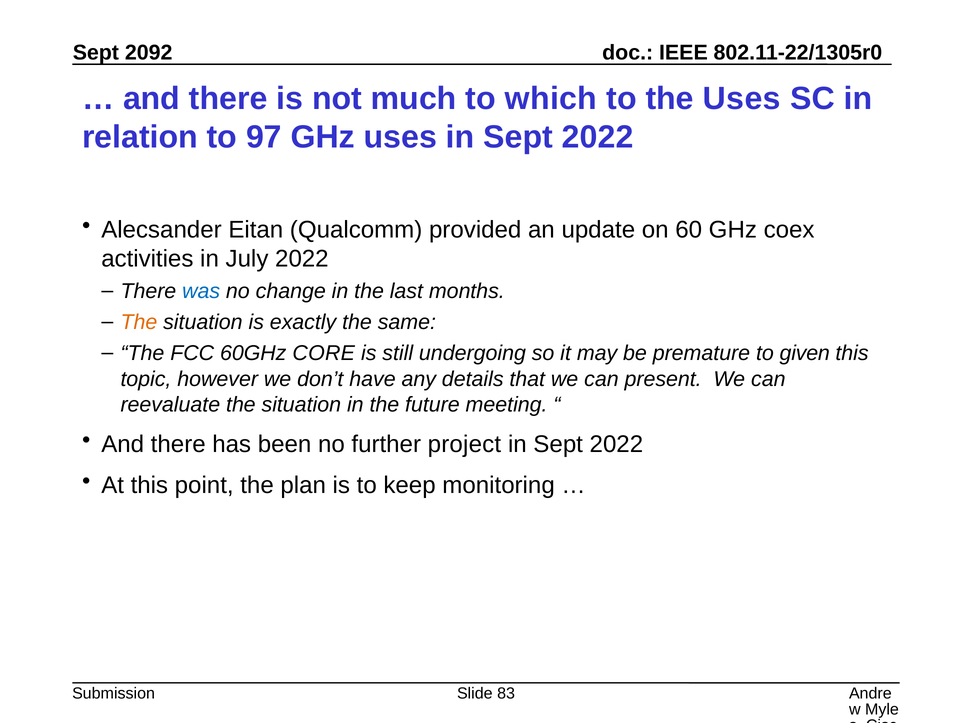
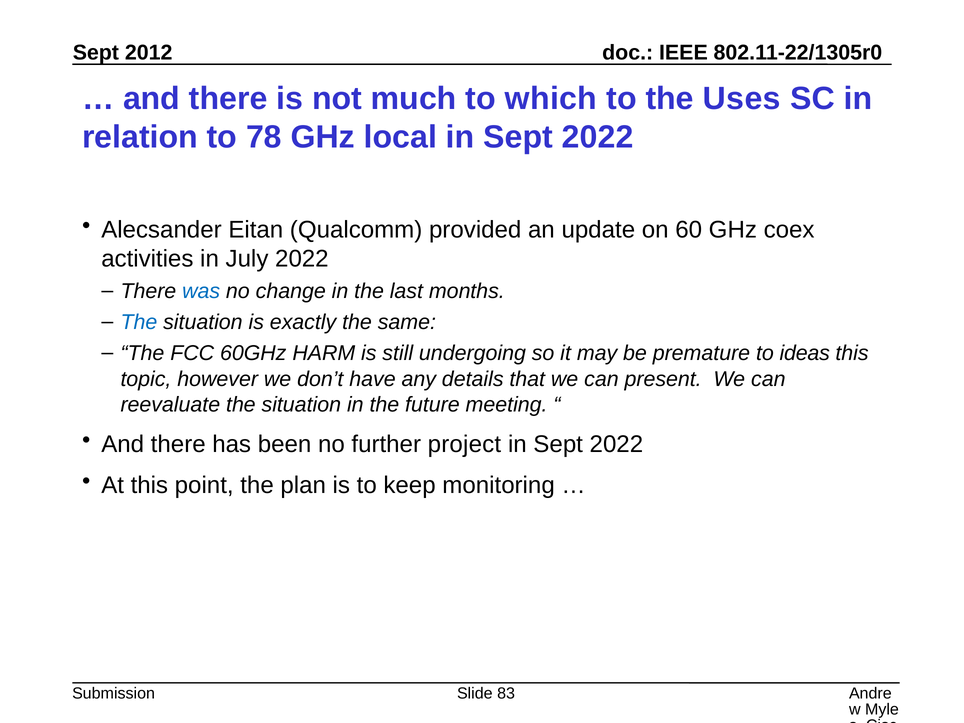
2092: 2092 -> 2012
97: 97 -> 78
GHz uses: uses -> local
The at (139, 322) colour: orange -> blue
CORE: CORE -> HARM
given: given -> ideas
